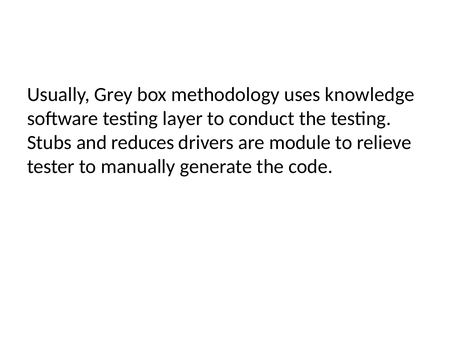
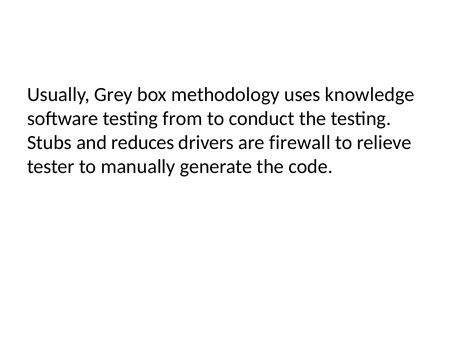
layer: layer -> from
module: module -> firewall
